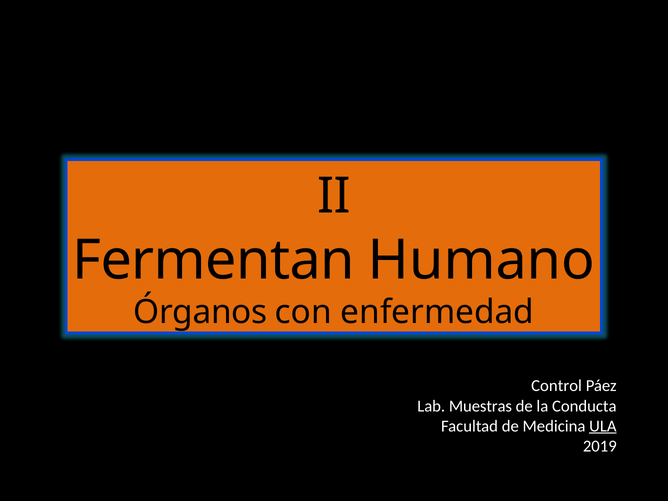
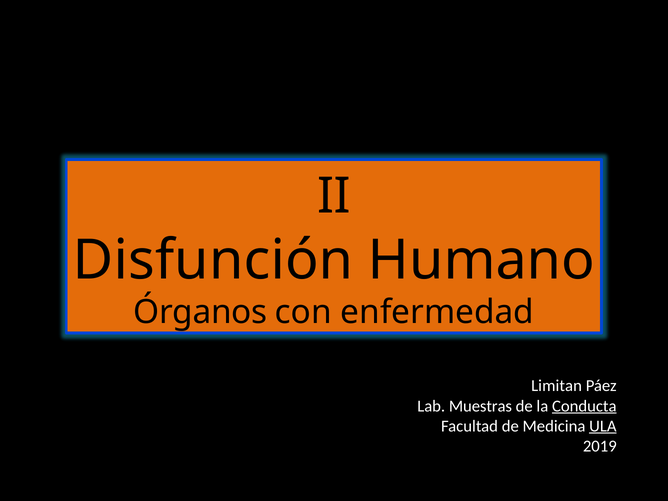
Fermentan: Fermentan -> Disfunción
Control: Control -> Limitan
Conducta underline: none -> present
